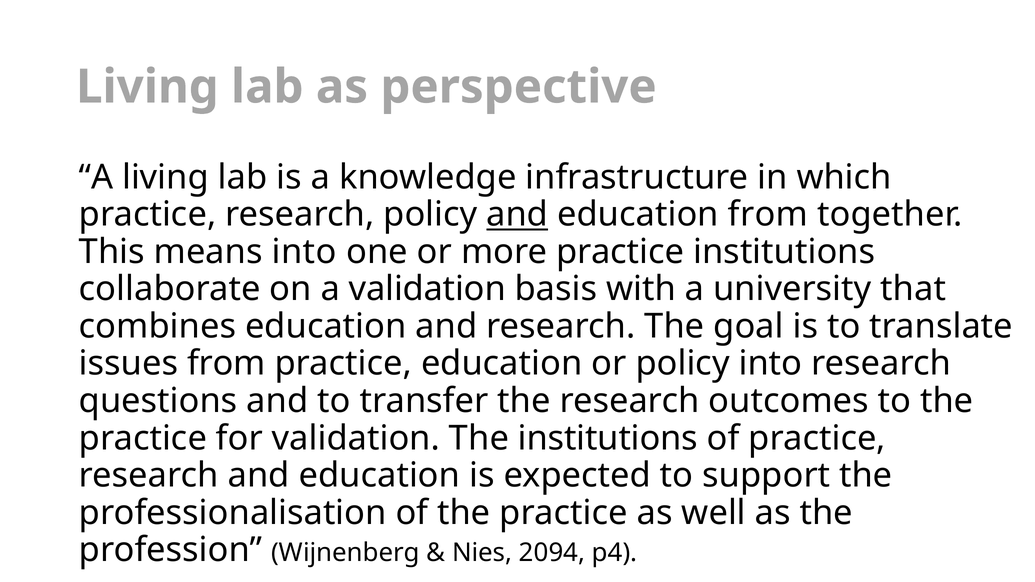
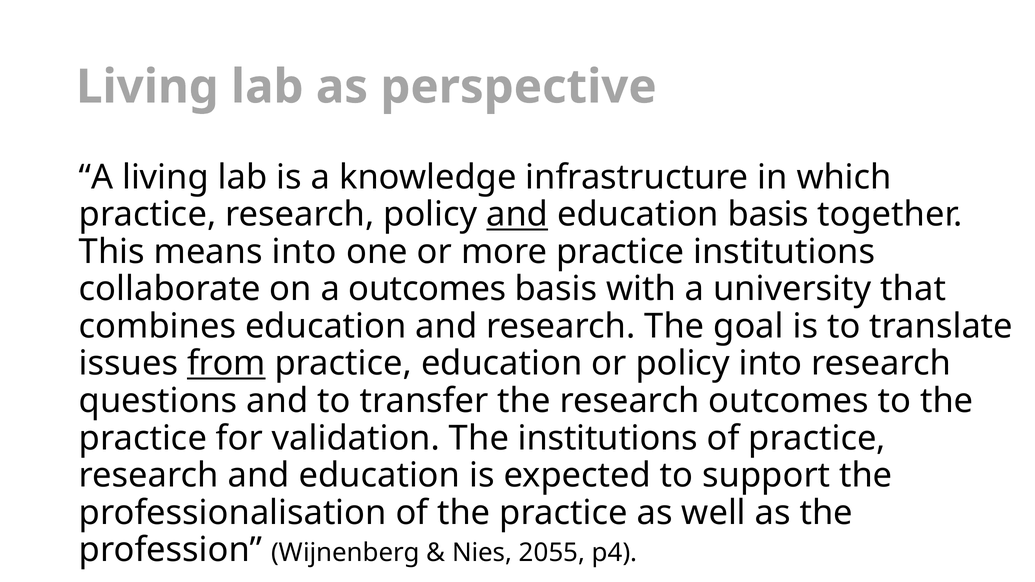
education from: from -> basis
a validation: validation -> outcomes
from at (226, 364) underline: none -> present
2094: 2094 -> 2055
